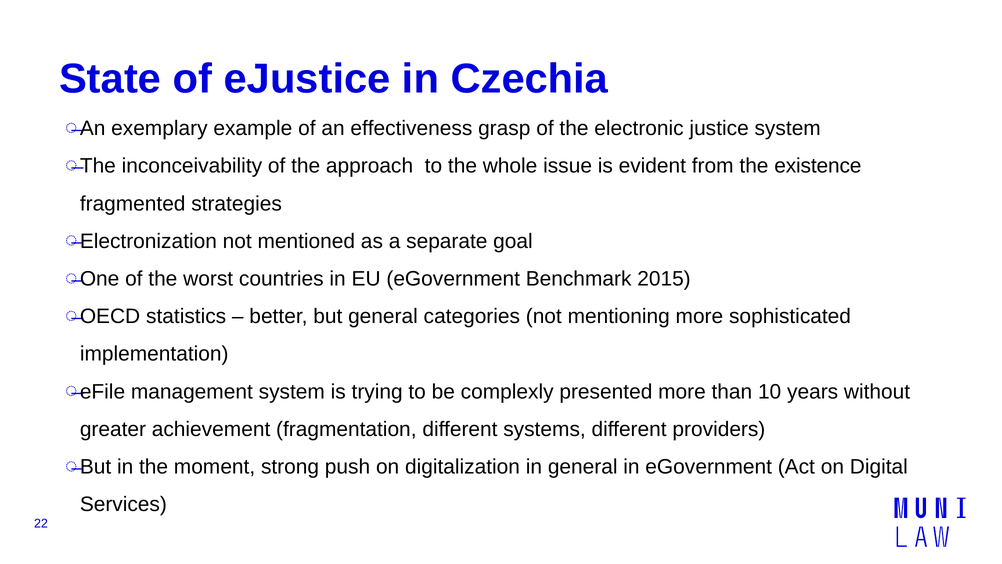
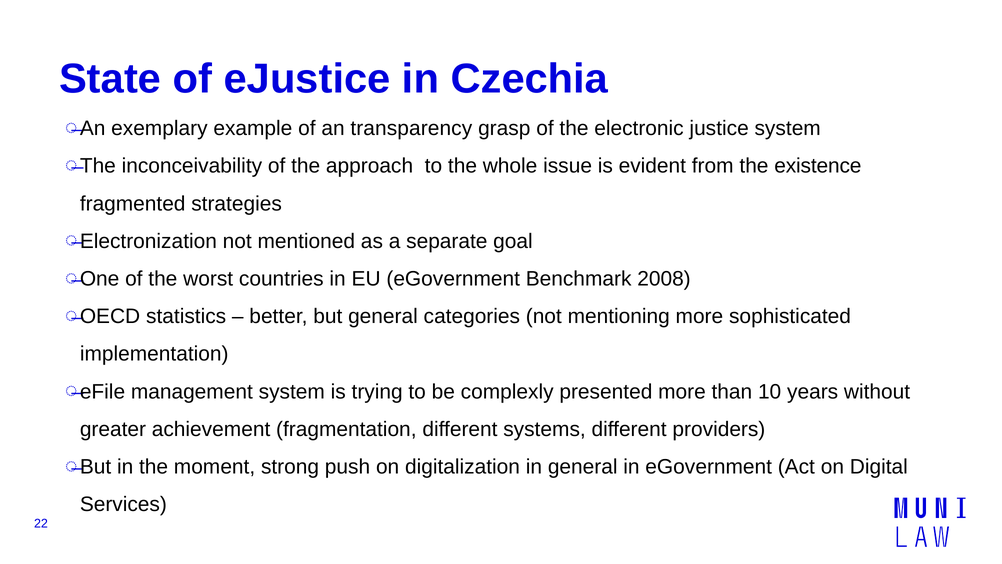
effectiveness: effectiveness -> transparency
2015: 2015 -> 2008
